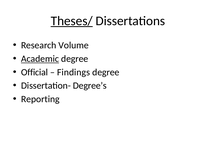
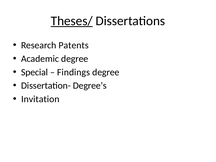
Volume: Volume -> Patents
Academic underline: present -> none
Official: Official -> Special
Reporting: Reporting -> Invitation
